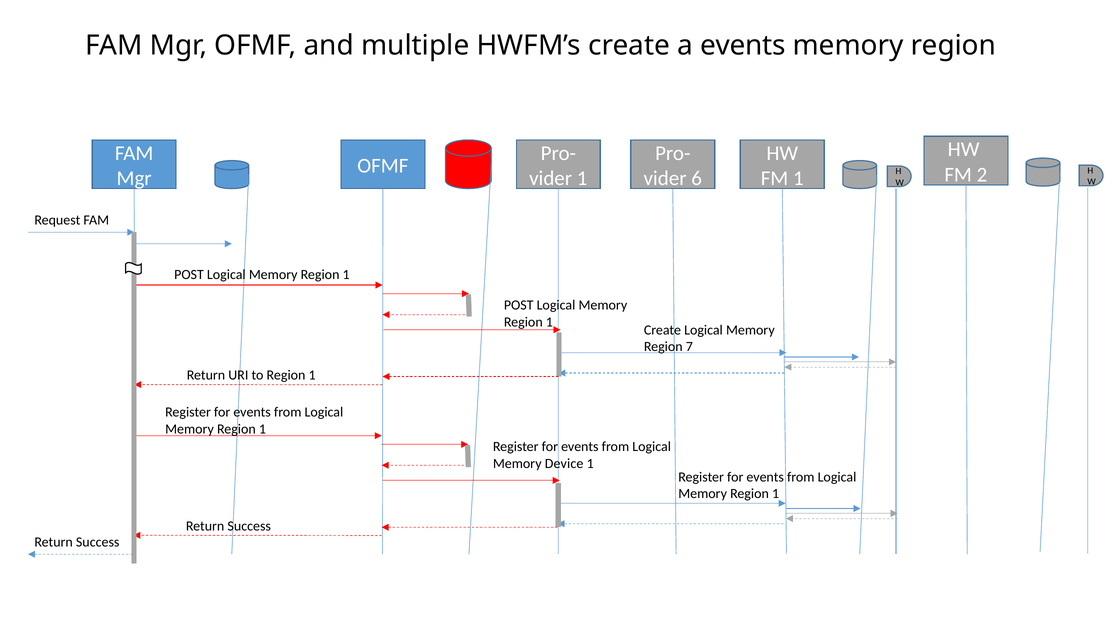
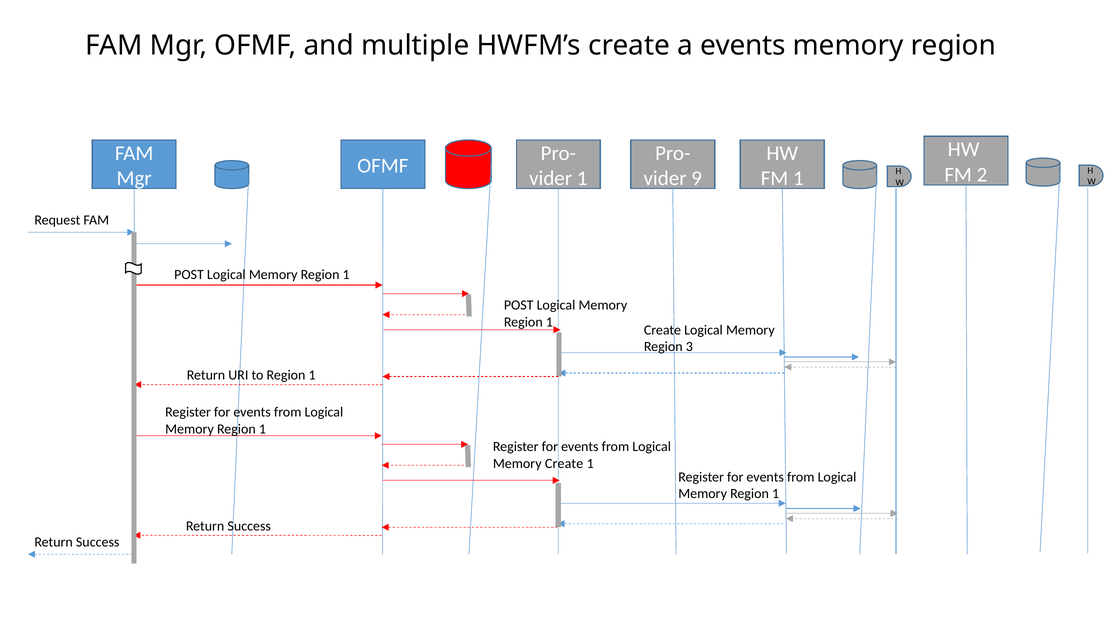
6: 6 -> 9
7: 7 -> 3
Memory Device: Device -> Create
